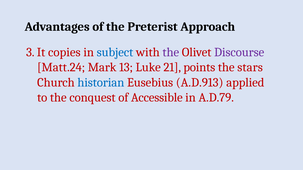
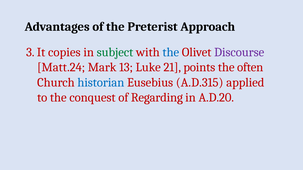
subject colour: blue -> green
the at (171, 52) colour: purple -> blue
stars: stars -> often
A.D.913: A.D.913 -> A.D.315
Accessible: Accessible -> Regarding
A.D.79: A.D.79 -> A.D.20
